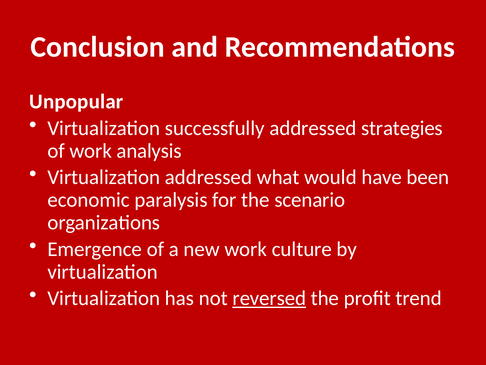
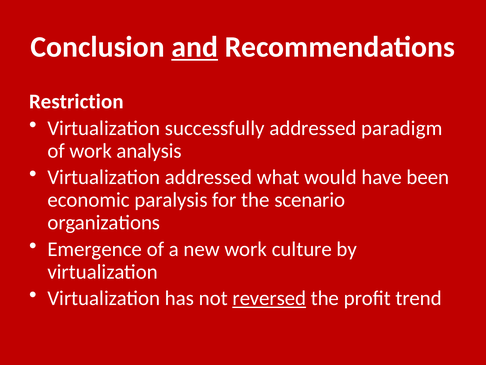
and underline: none -> present
Unpopular: Unpopular -> Restriction
strategies: strategies -> paradigm
